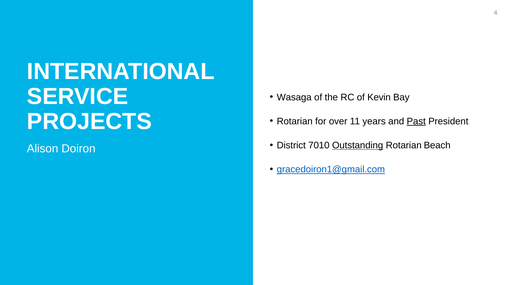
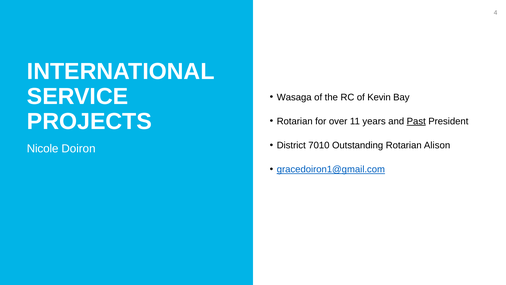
Outstanding underline: present -> none
Beach: Beach -> Alison
Alison: Alison -> Nicole
